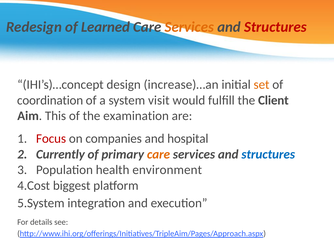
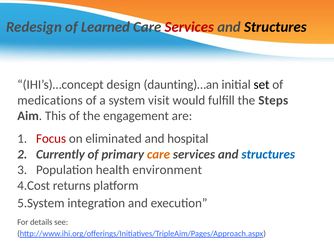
Services at (189, 27) colour: orange -> red
Structures at (275, 27) colour: red -> black
increase)…an: increase)…an -> daunting)…an
set colour: orange -> black
coordination: coordination -> medications
Client: Client -> Steps
examination: examination -> engagement
companies: companies -> eliminated
biggest: biggest -> returns
